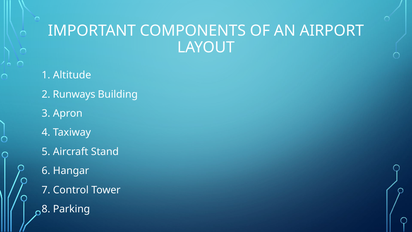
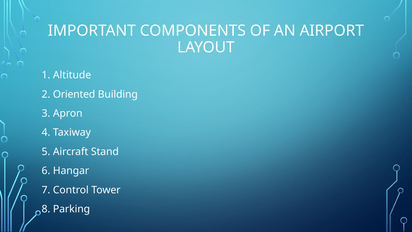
Runways: Runways -> Oriented
